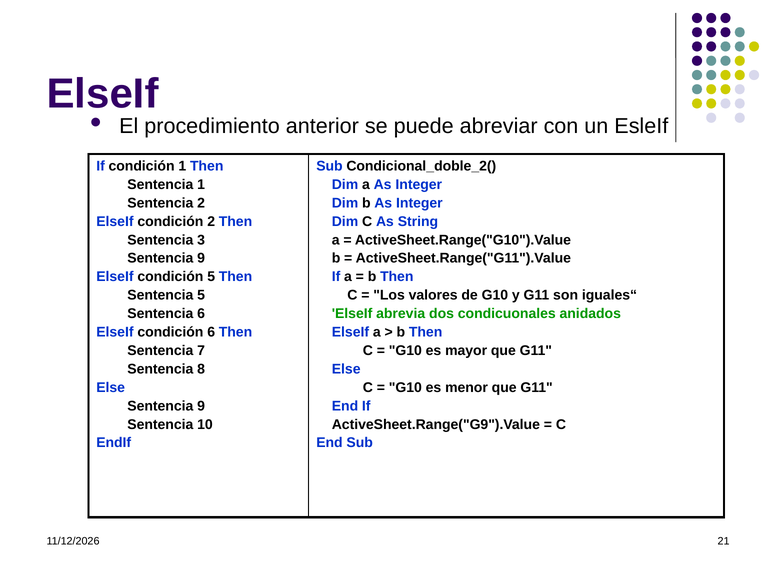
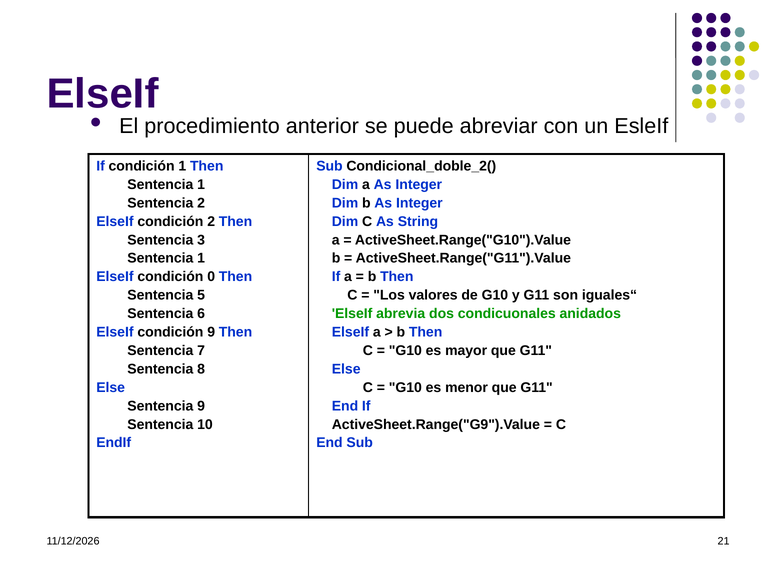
9 at (201, 258): 9 -> 1
condición 5: 5 -> 0
condición 6: 6 -> 9
